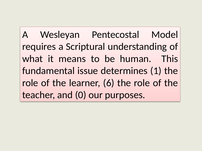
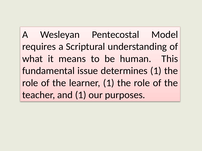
learner 6: 6 -> 1
and 0: 0 -> 1
